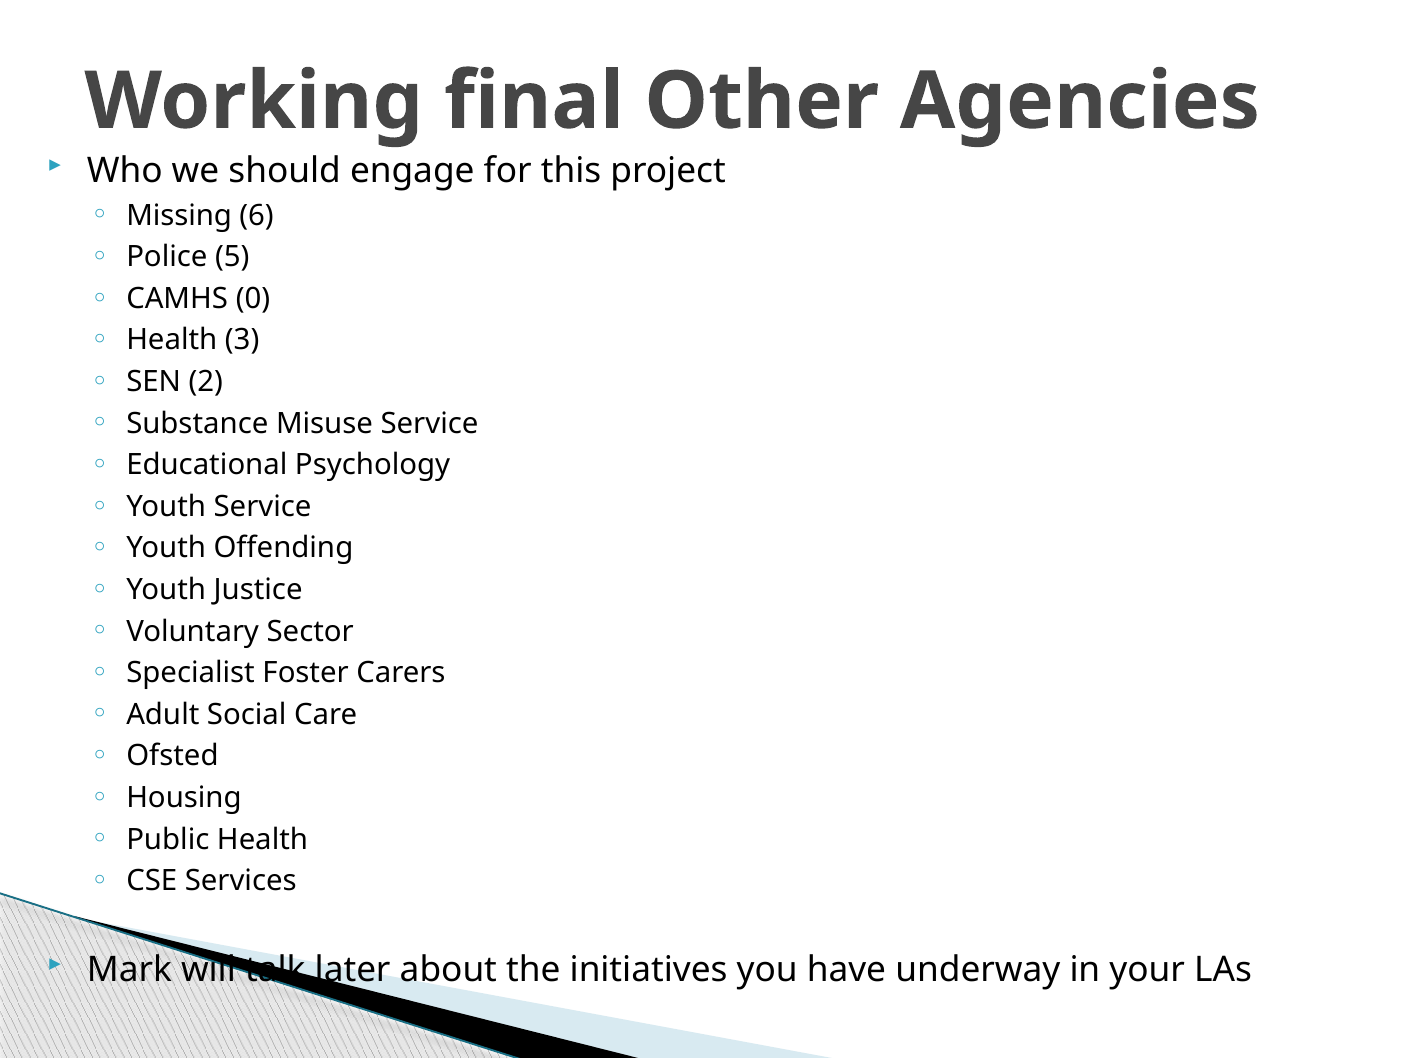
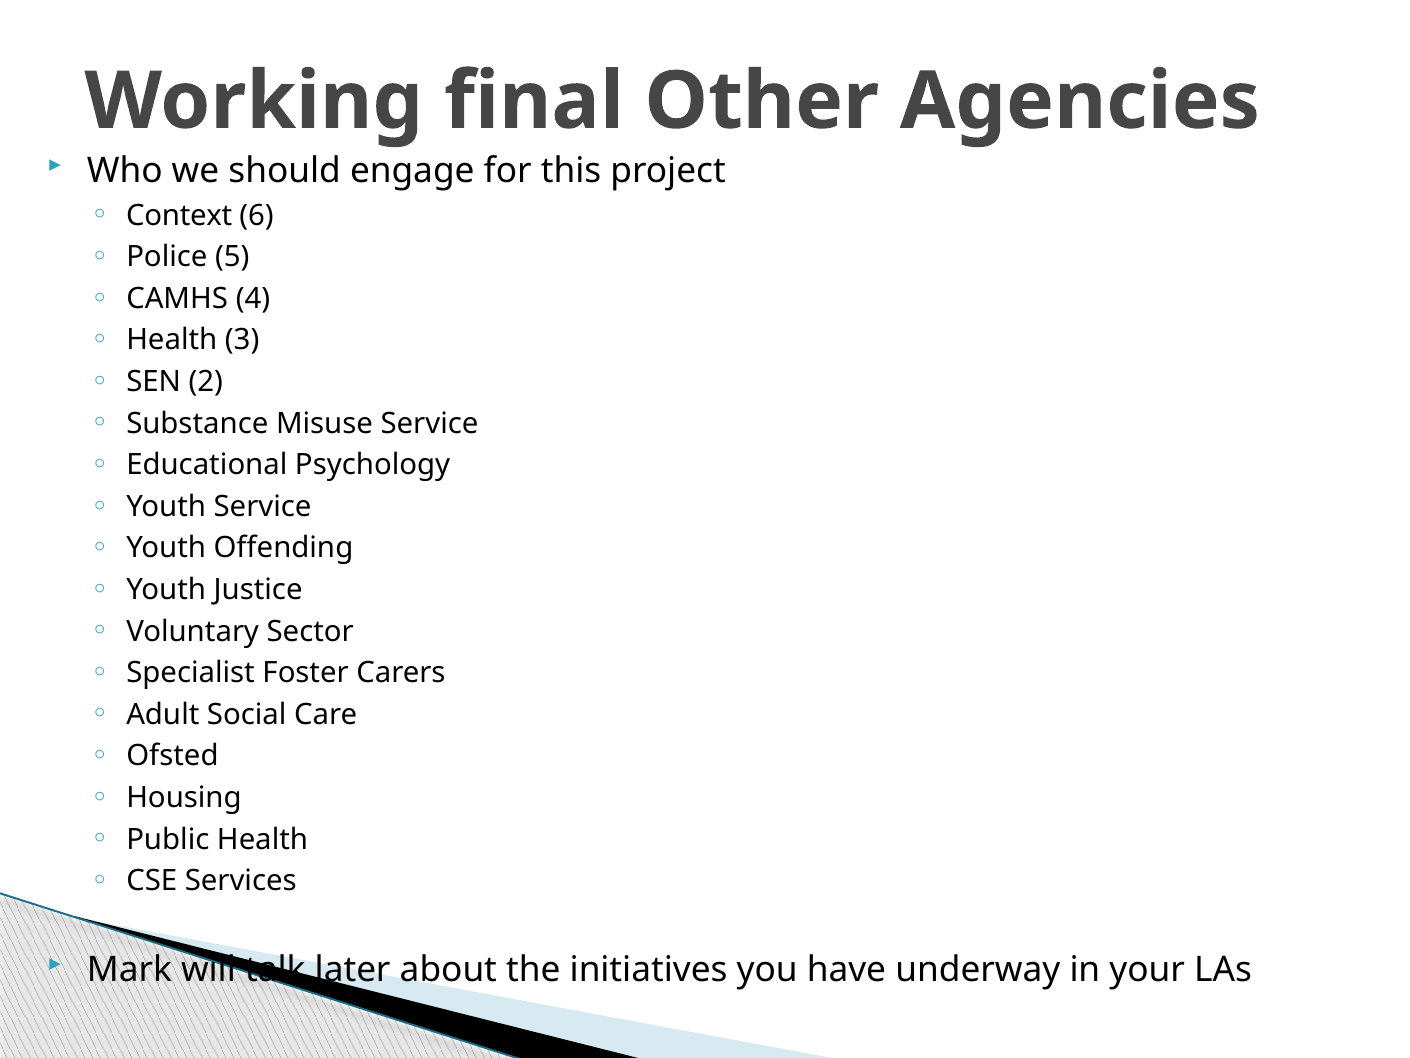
Missing: Missing -> Context
0: 0 -> 4
